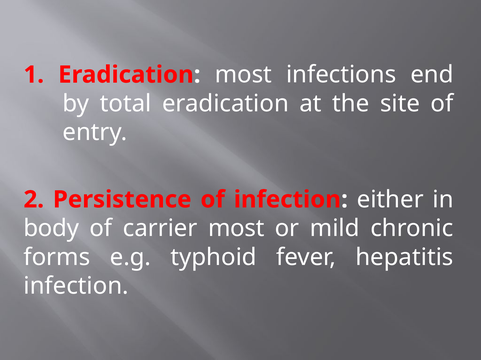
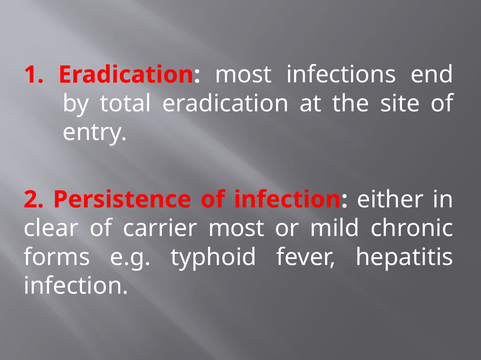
body: body -> clear
